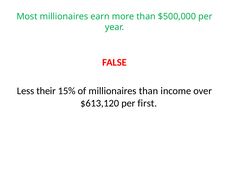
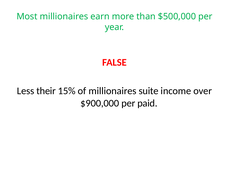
millionaires than: than -> suite
$613,120: $613,120 -> $900,000
first: first -> paid
